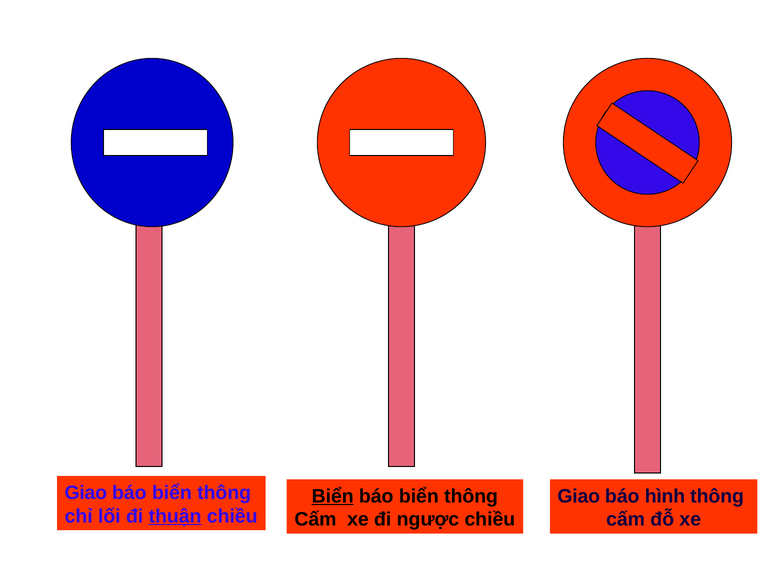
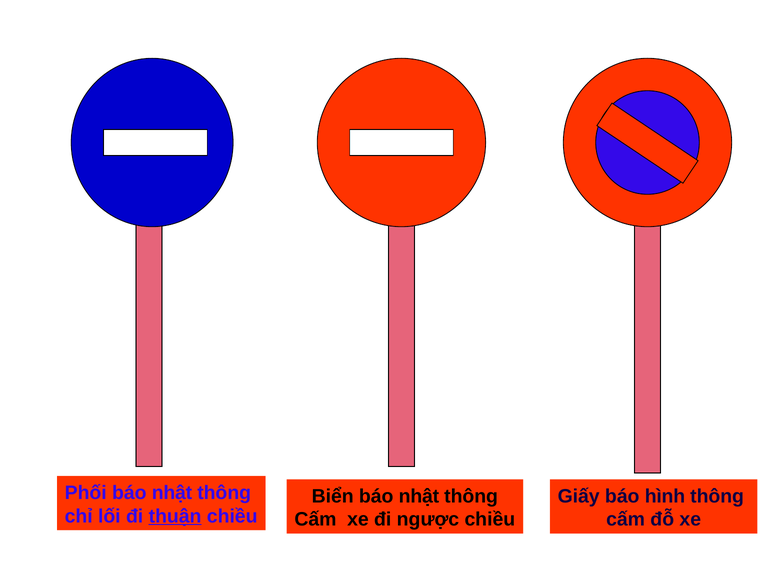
Giao at (86, 493): Giao -> Phối
biển at (172, 493): biển -> nhật
Biển at (333, 496) underline: present -> none
biển at (419, 496): biển -> nhật
Giao at (579, 496): Giao -> Giấy
